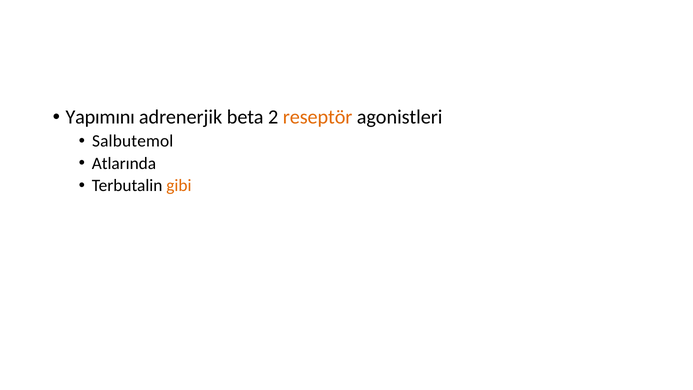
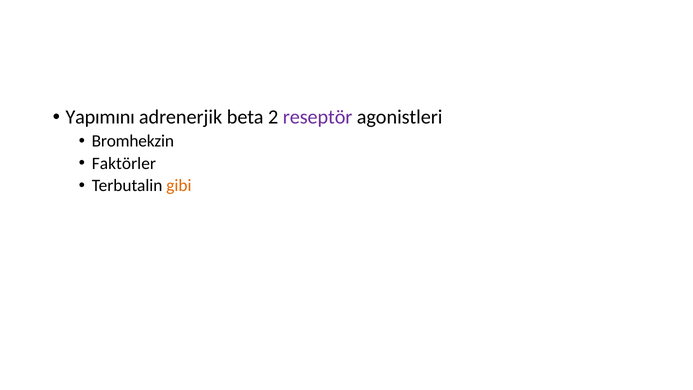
reseptör colour: orange -> purple
Salbutemol: Salbutemol -> Bromhekzin
Atlarında: Atlarında -> Faktörler
